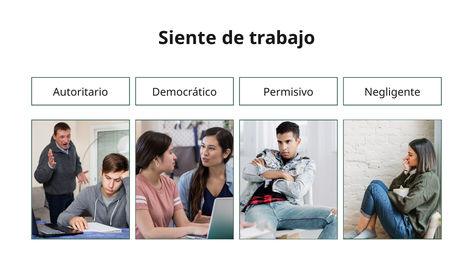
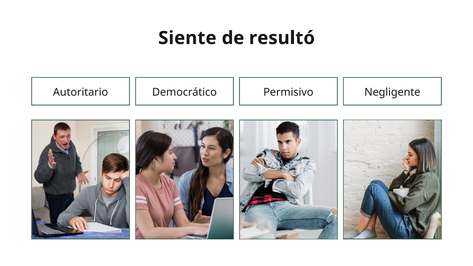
trabajo: trabajo -> resultó
